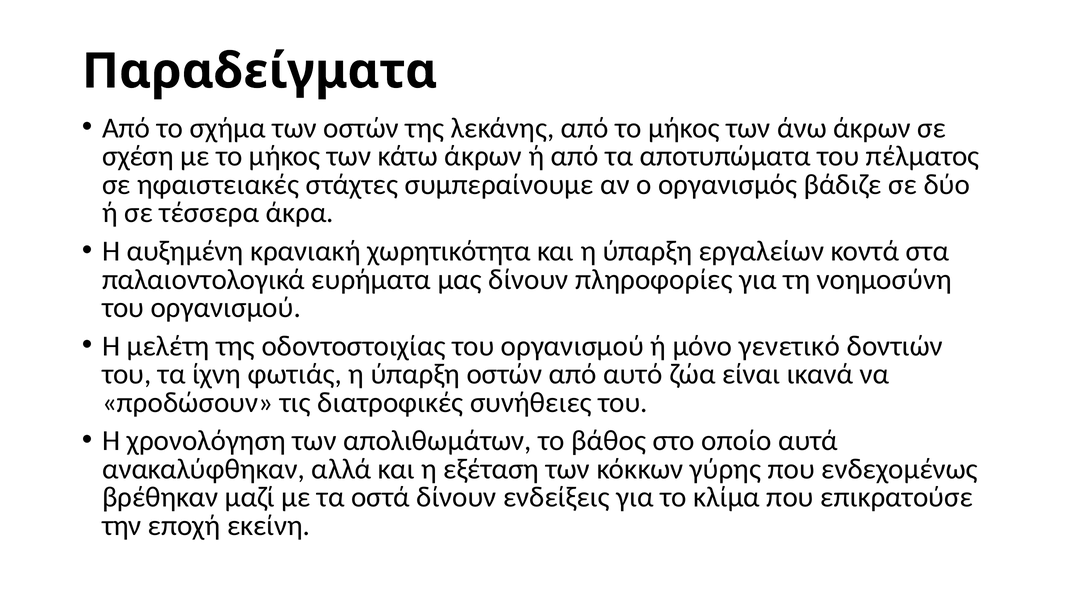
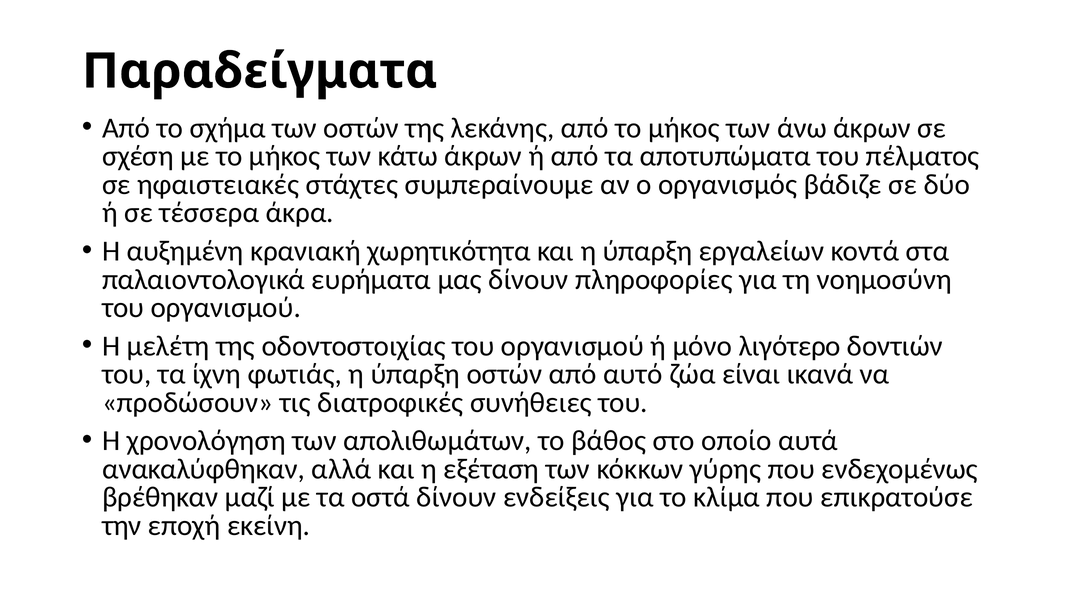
γενετικό: γενετικό -> λιγότερο
